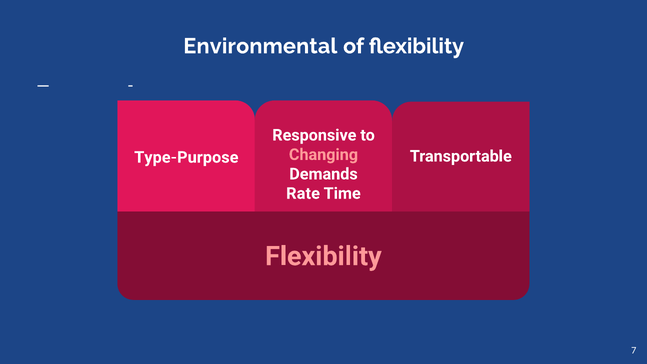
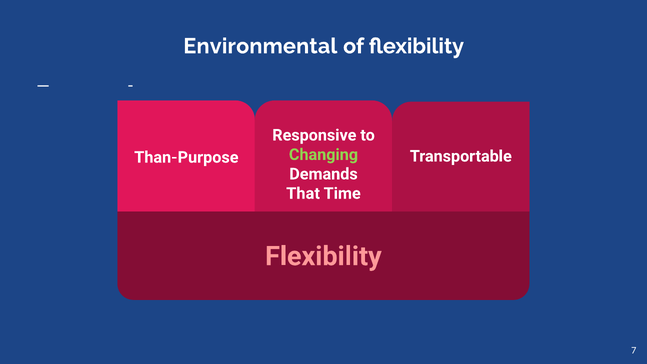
Changing colour: pink -> light green
Type-Purpose: Type-Purpose -> Than-Purpose
Rate: Rate -> That
